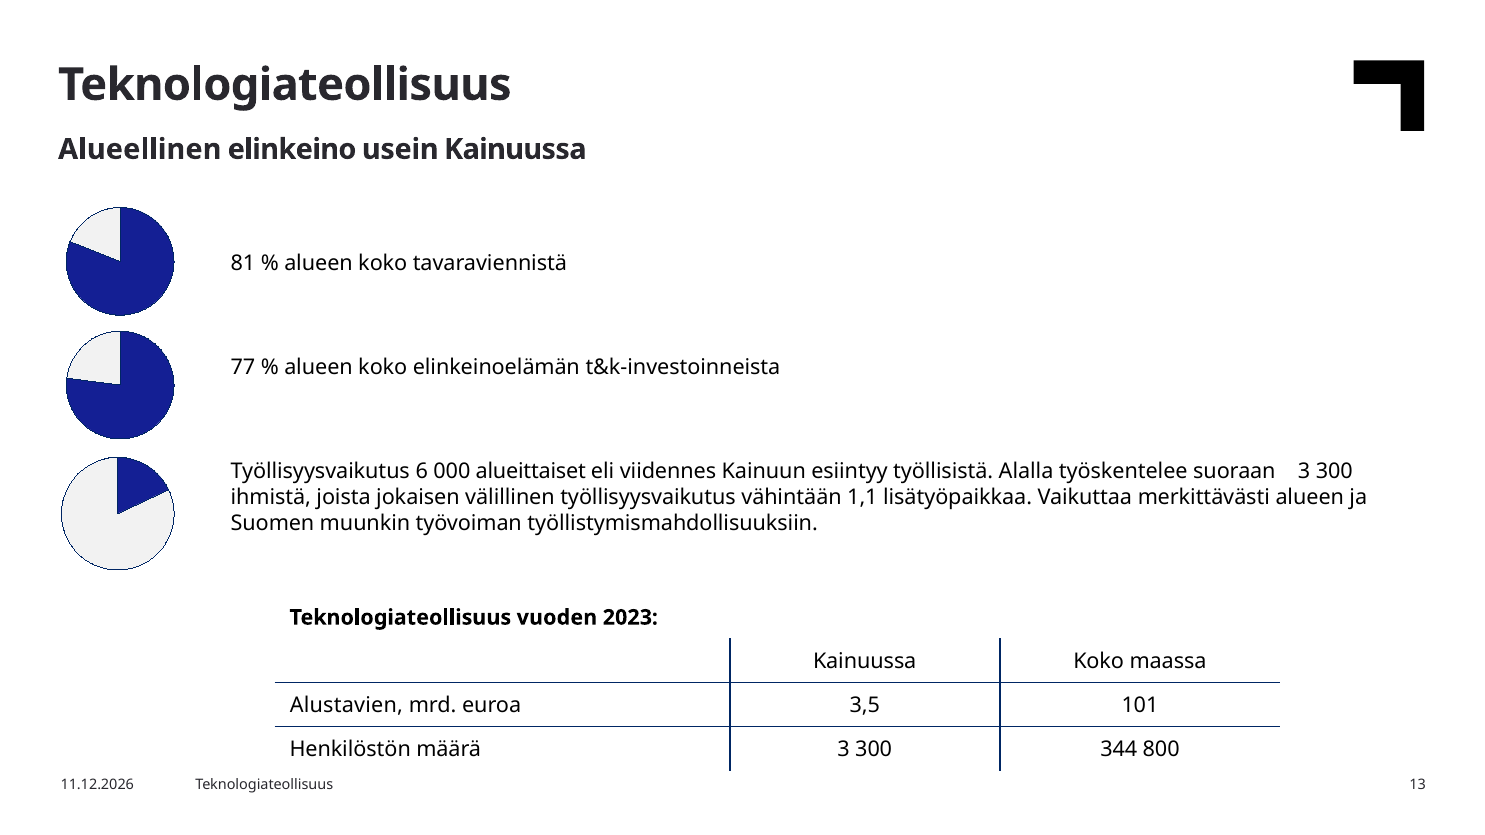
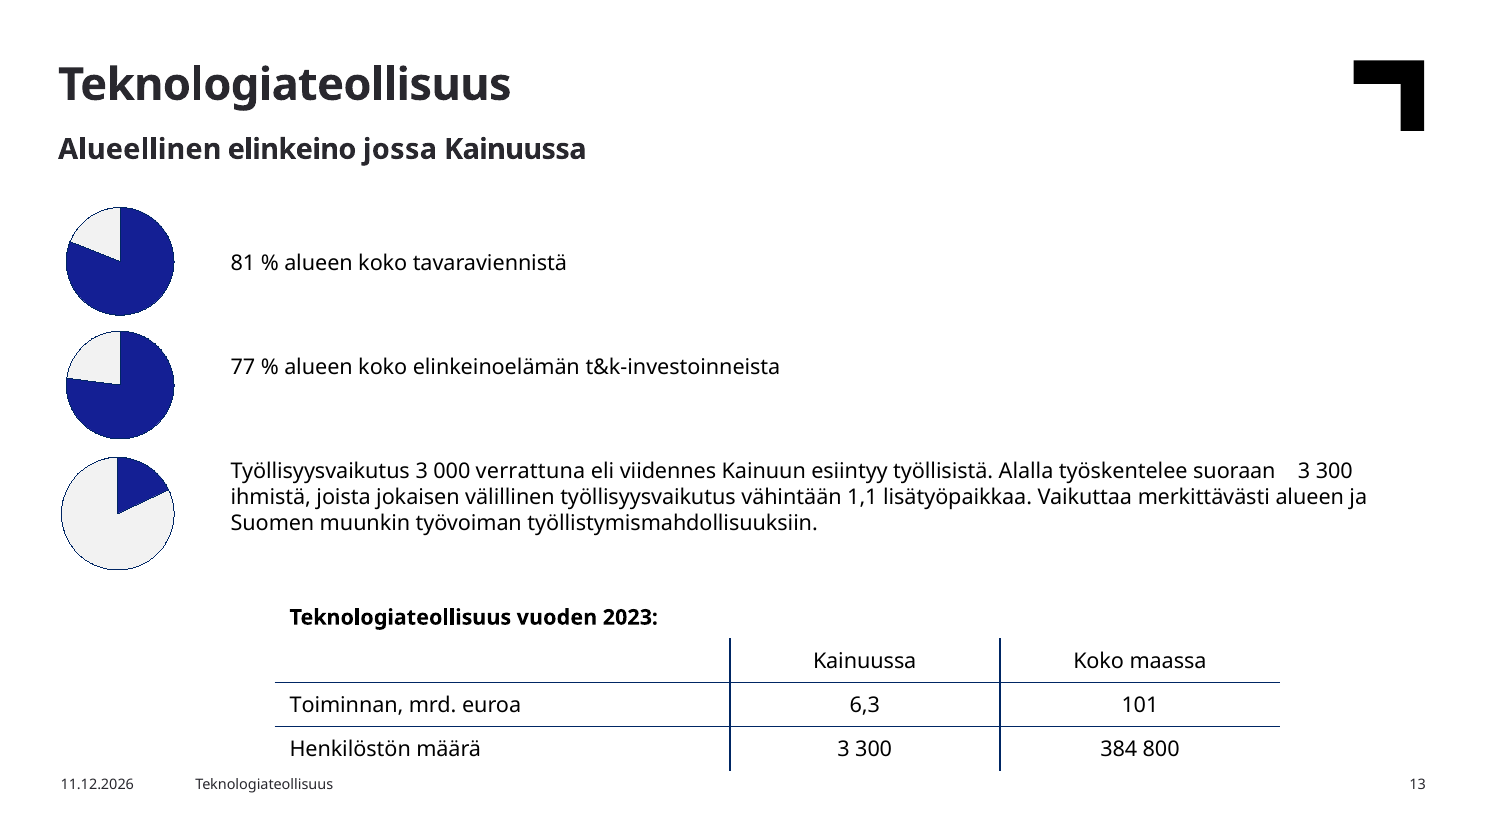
usein: usein -> jossa
Työllisyysvaikutus 6: 6 -> 3
alueittaiset: alueittaiset -> verrattuna
Alustavien: Alustavien -> Toiminnan
3,5: 3,5 -> 6,3
344: 344 -> 384
